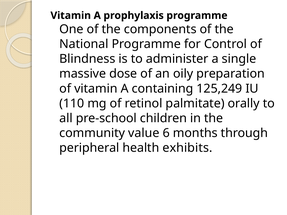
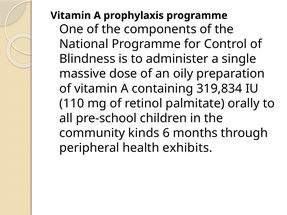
125,249: 125,249 -> 319,834
value: value -> kinds
